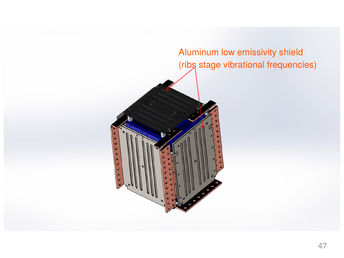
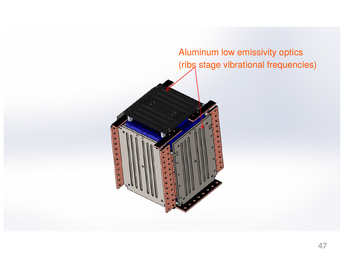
shield: shield -> optics
